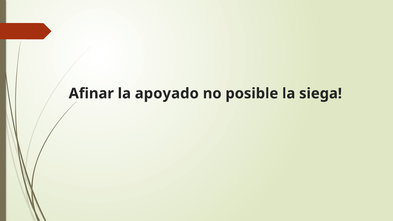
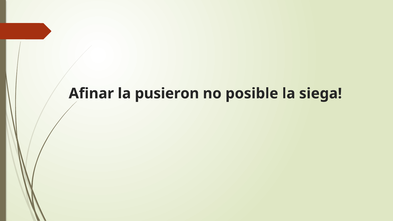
apoyado: apoyado -> pusieron
